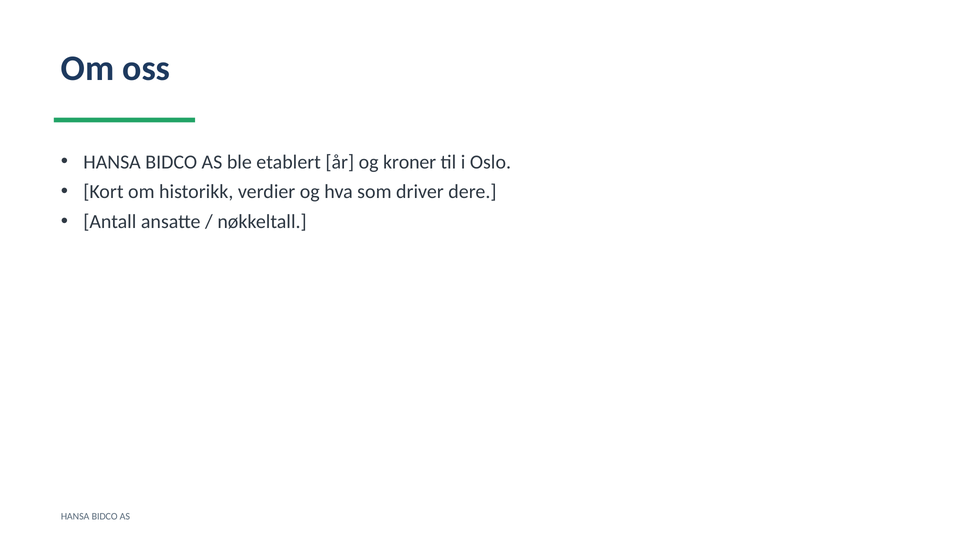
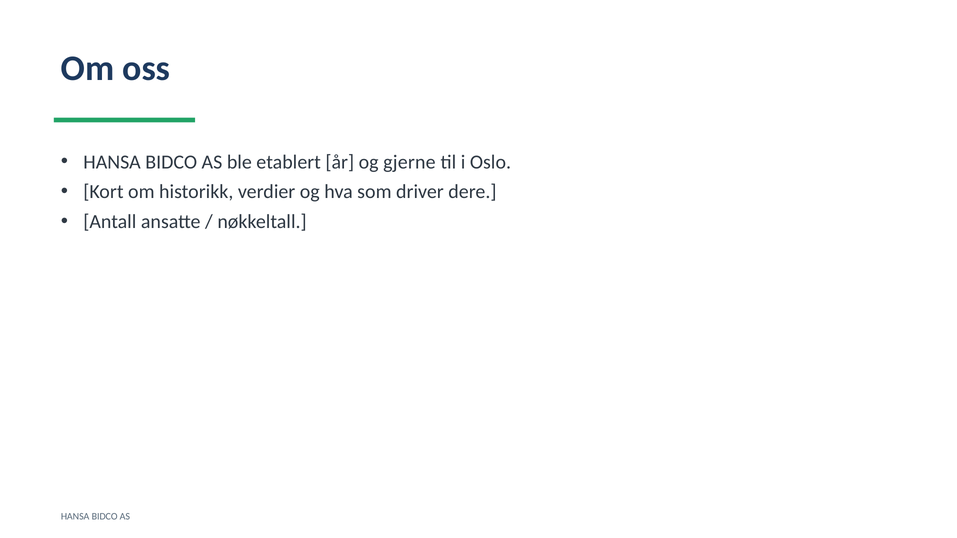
kroner: kroner -> gjerne
